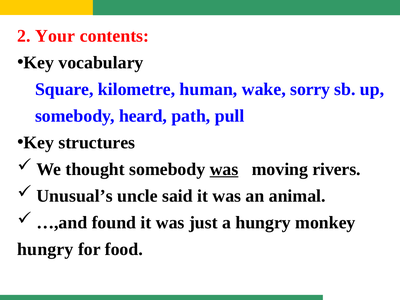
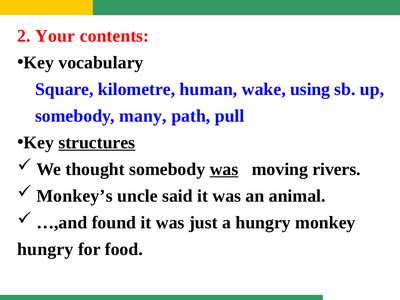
sorry: sorry -> using
heard: heard -> many
structures underline: none -> present
Unusual’s: Unusual’s -> Monkey’s
